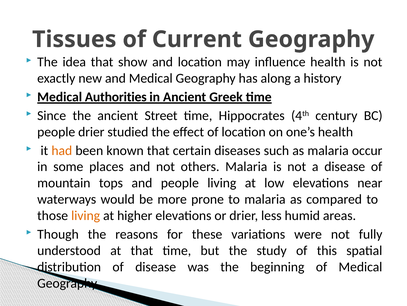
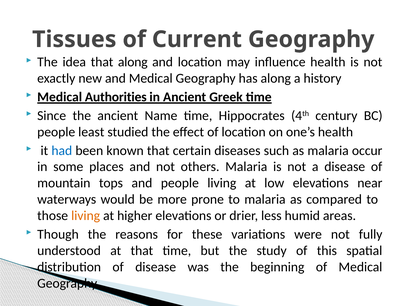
that show: show -> along
Street: Street -> Name
people drier: drier -> least
had colour: orange -> blue
